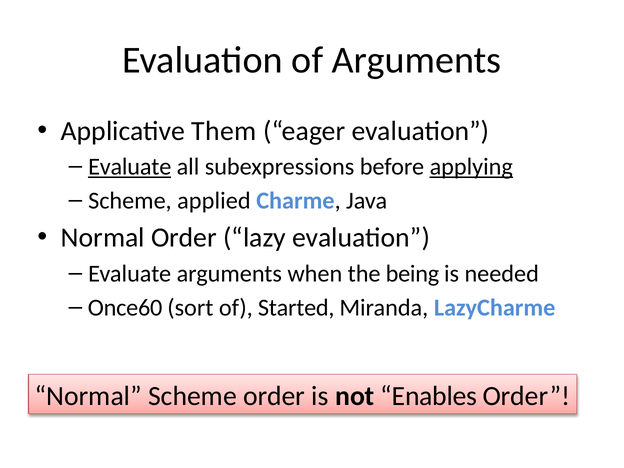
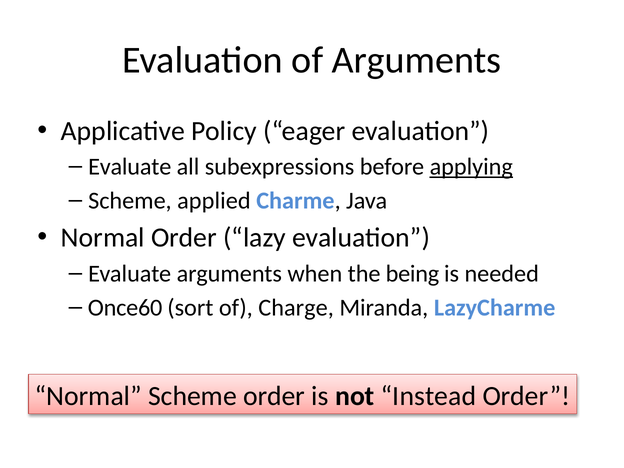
Them: Them -> Policy
Evaluate at (130, 167) underline: present -> none
Started: Started -> Charge
Enables: Enables -> Instead
